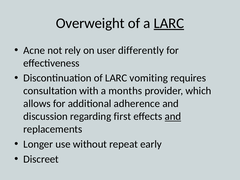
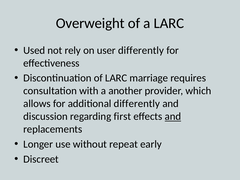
LARC at (169, 23) underline: present -> none
Acne: Acne -> Used
vomiting: vomiting -> marriage
months: months -> another
additional adherence: adherence -> differently
